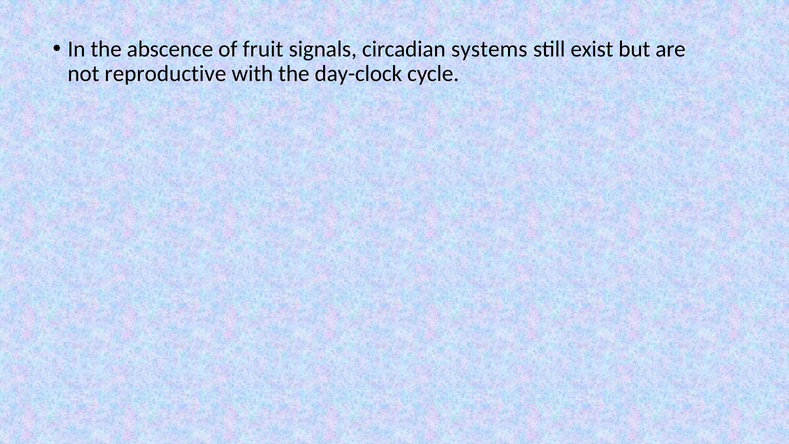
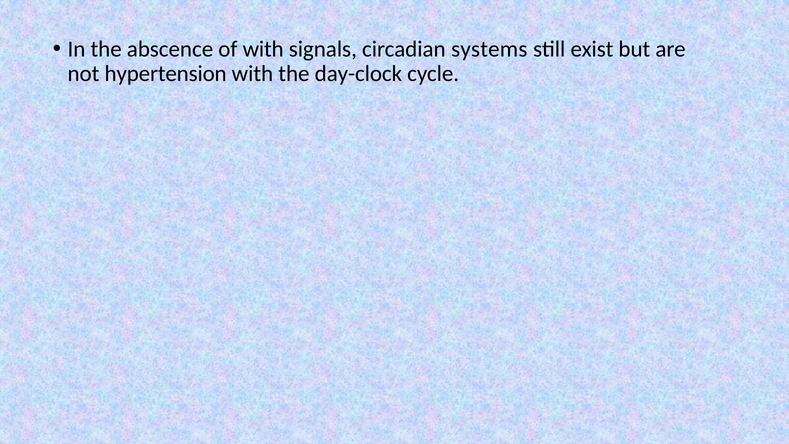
of fruit: fruit -> with
reproductive: reproductive -> hypertension
